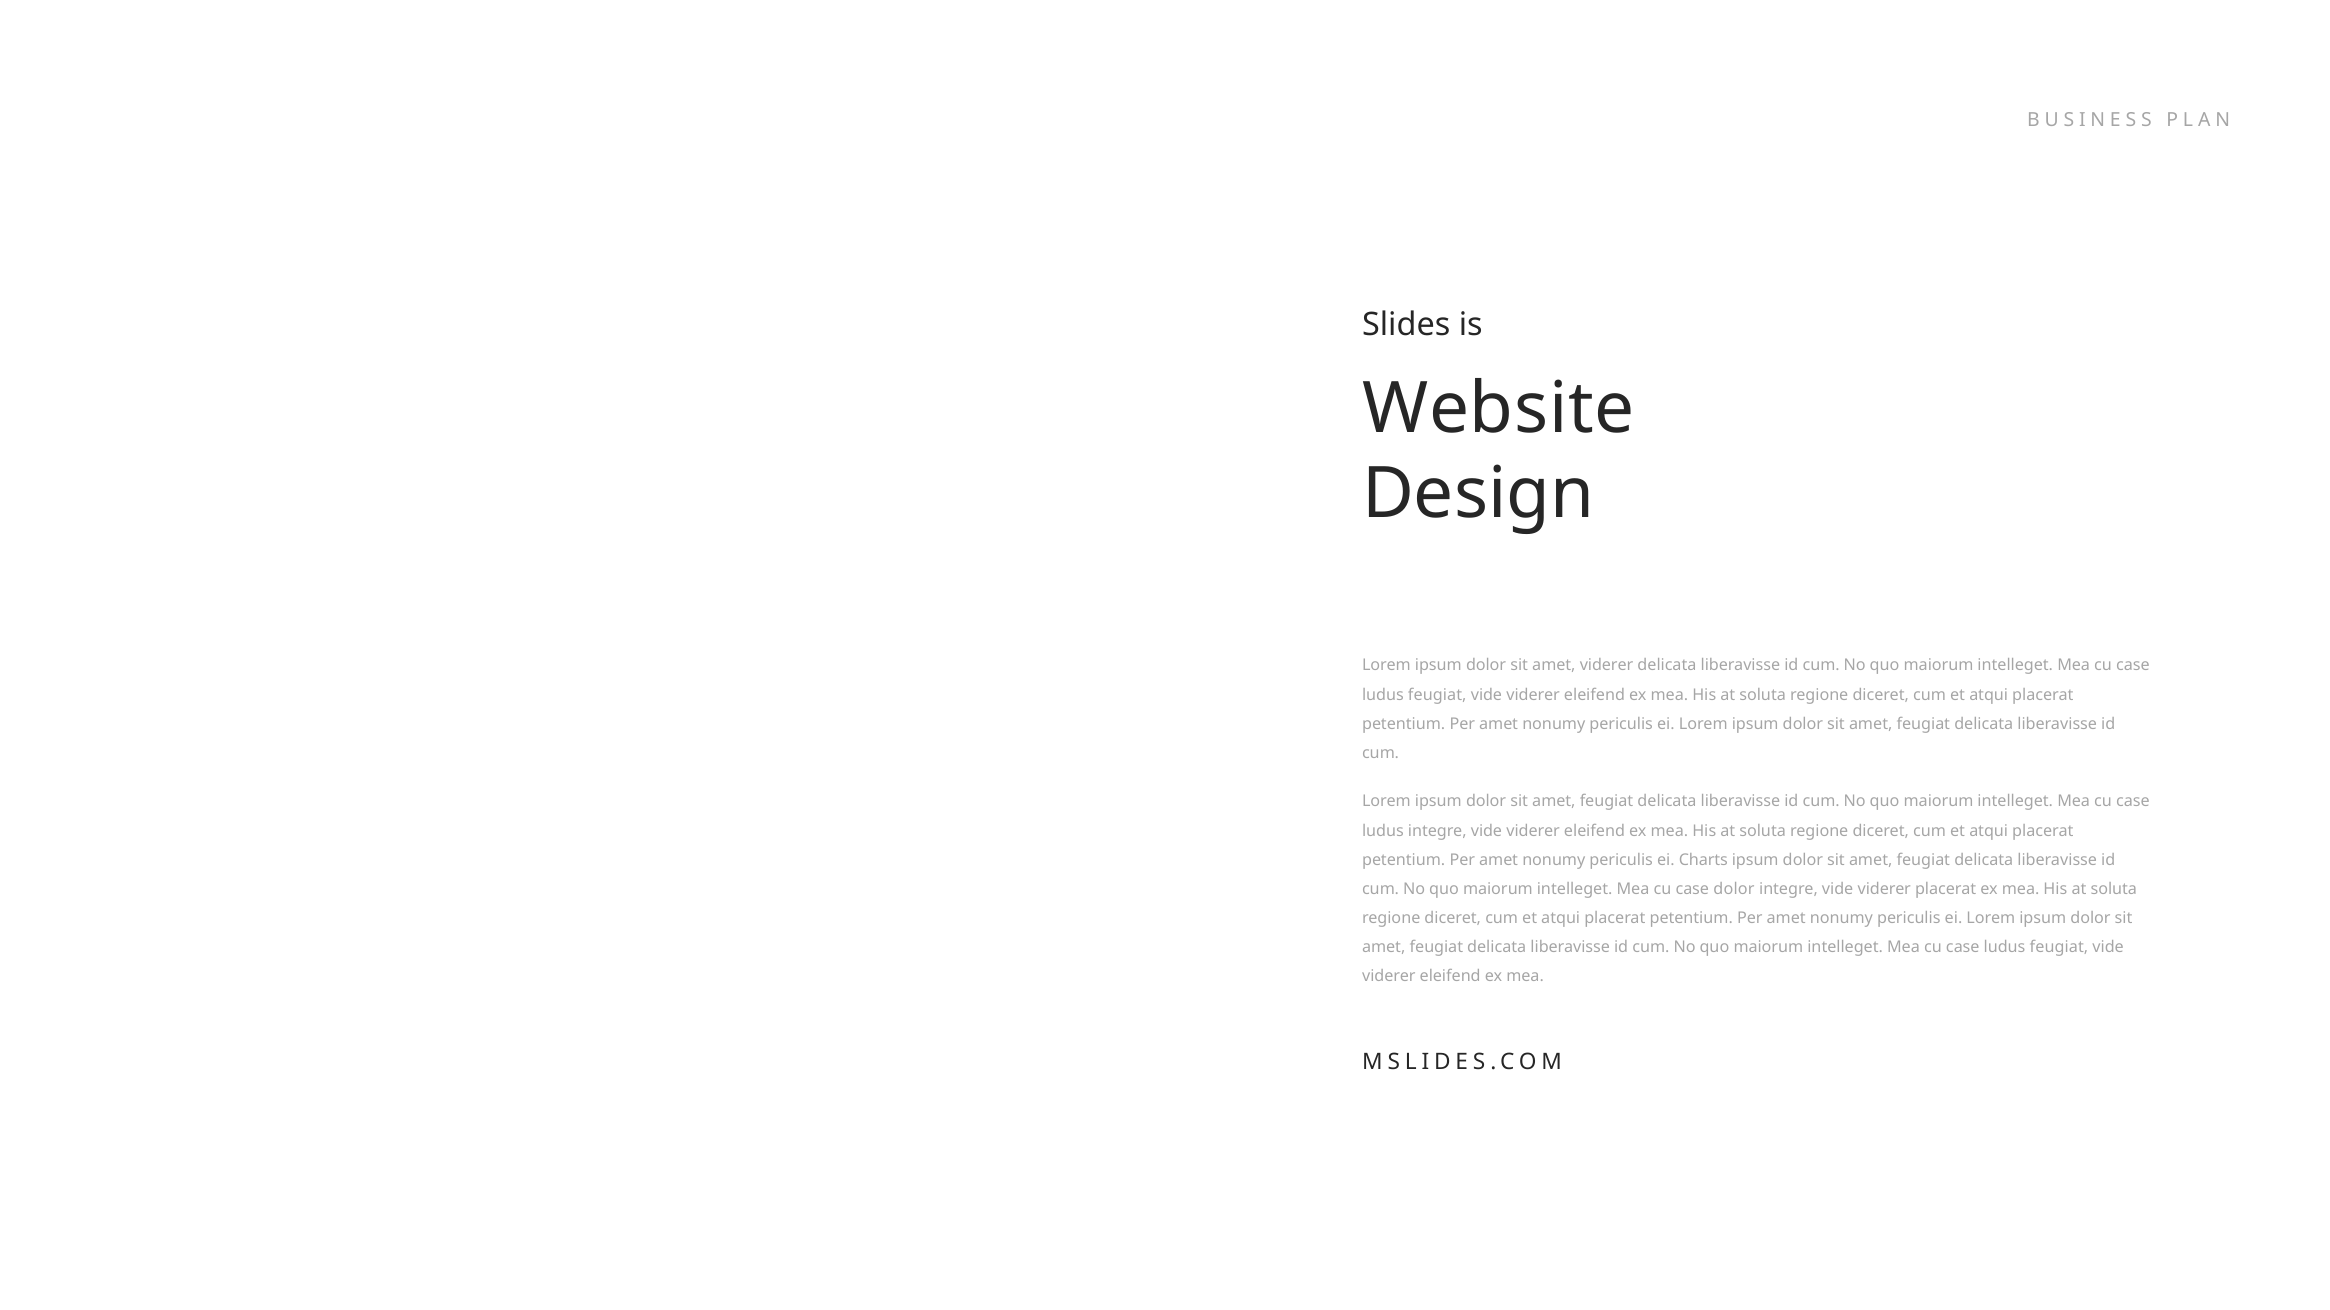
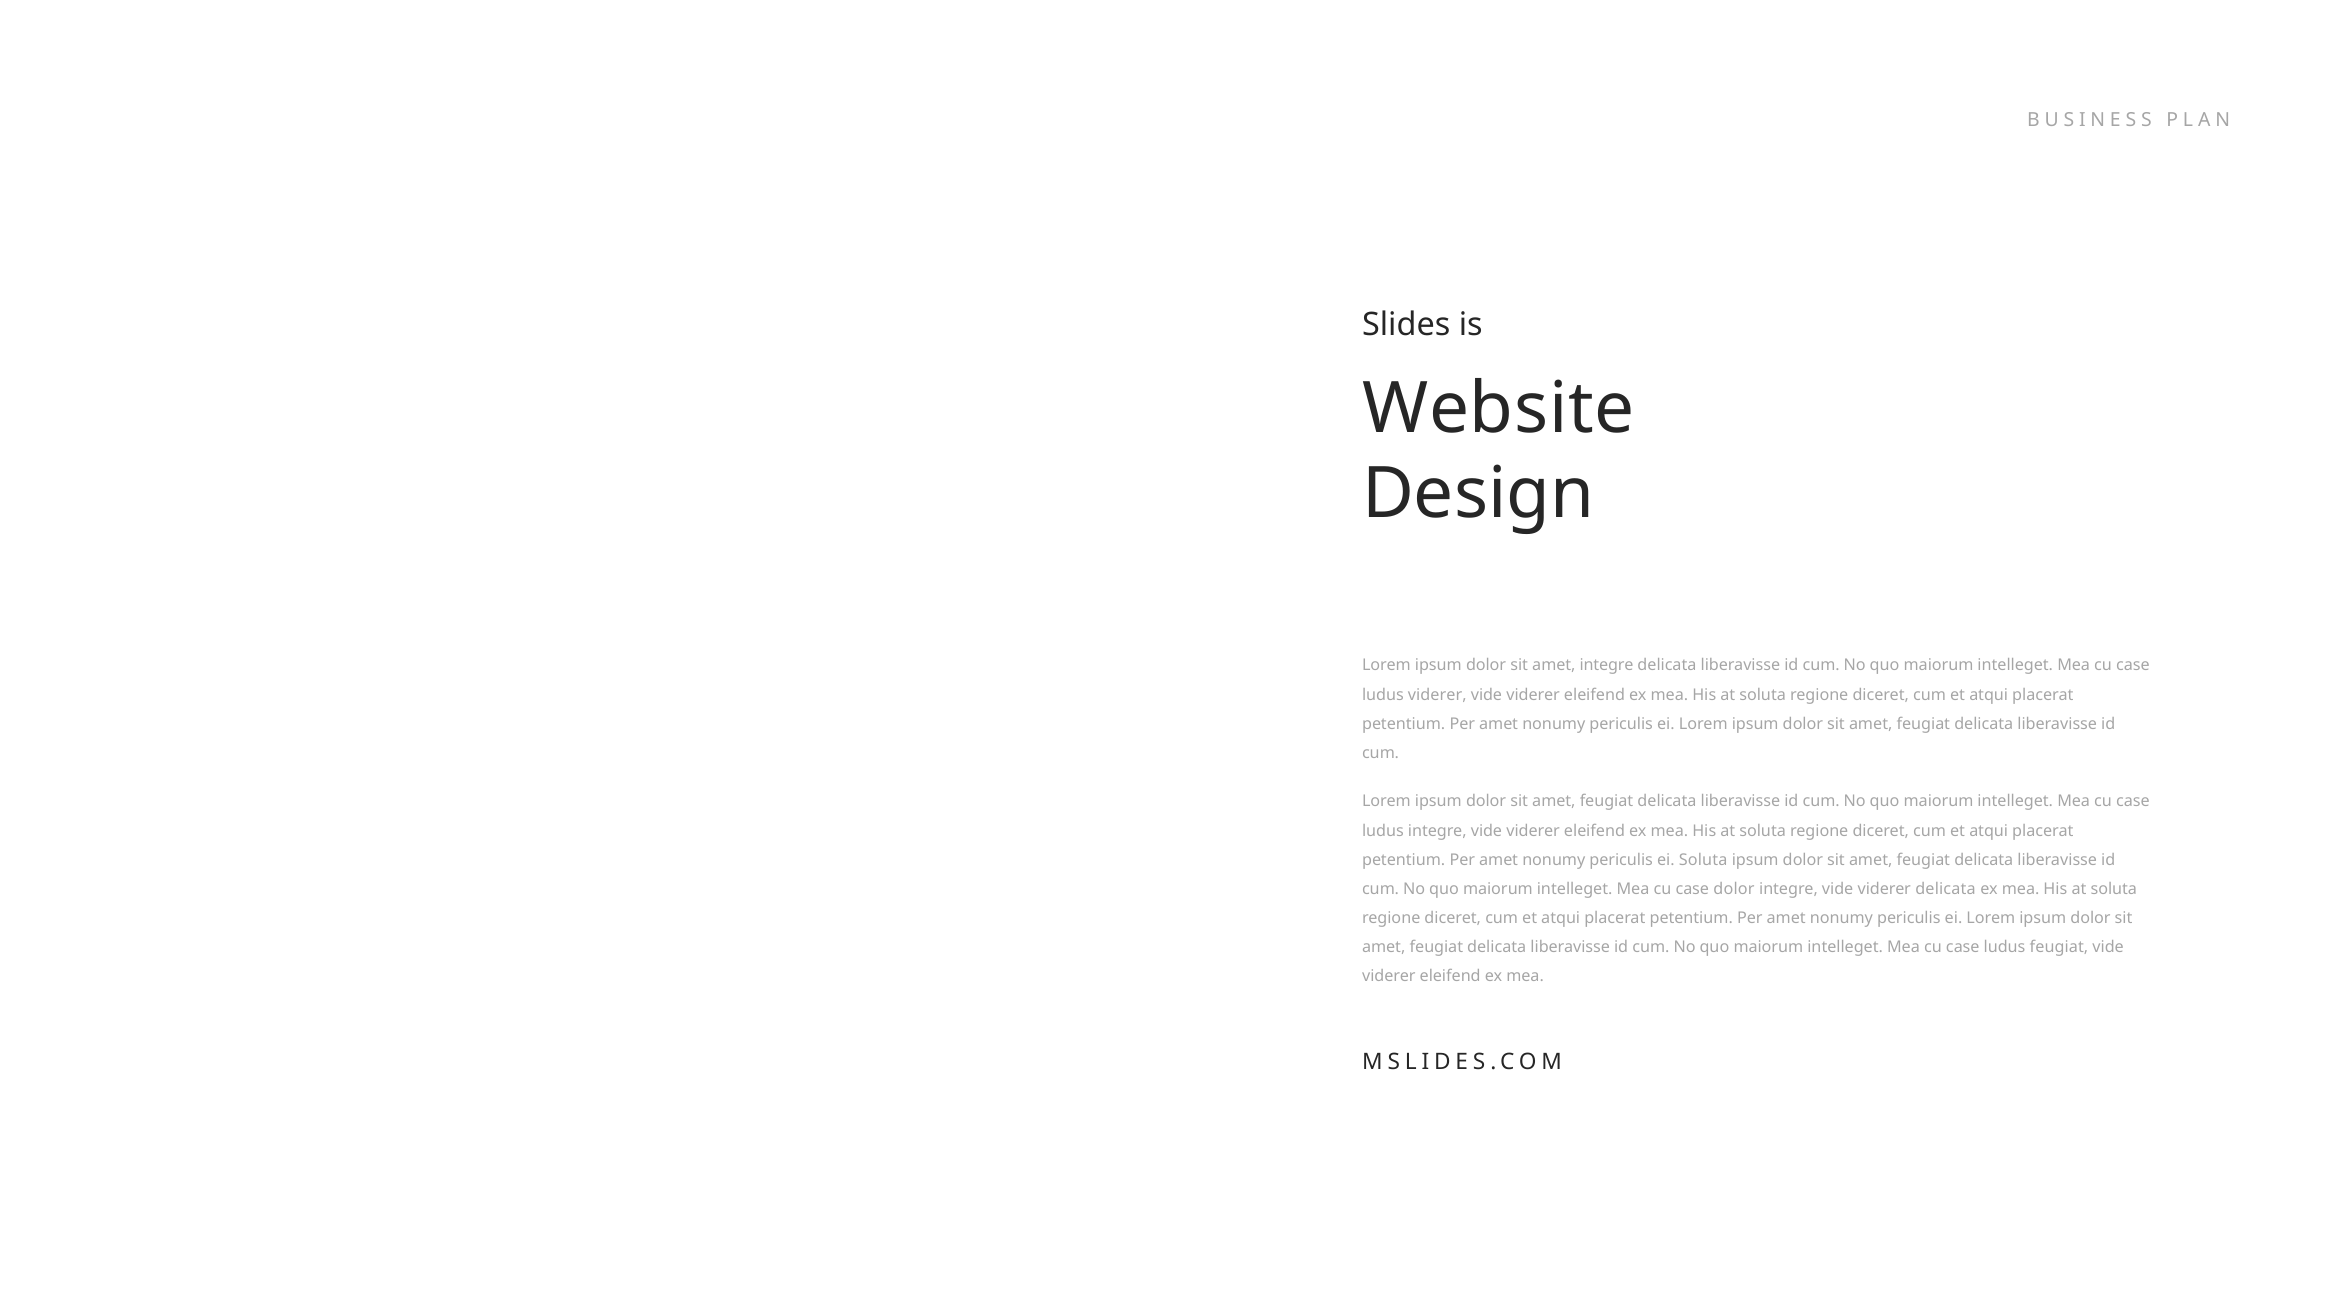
amet viderer: viderer -> integre
feugiat at (1437, 695): feugiat -> viderer
ei Charts: Charts -> Soluta
viderer placerat: placerat -> delicata
